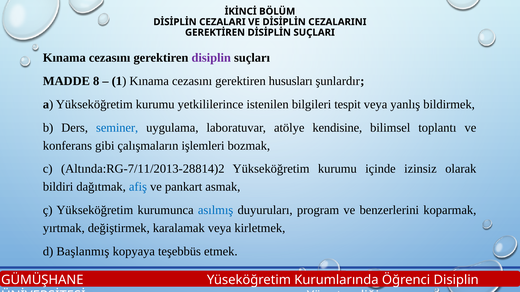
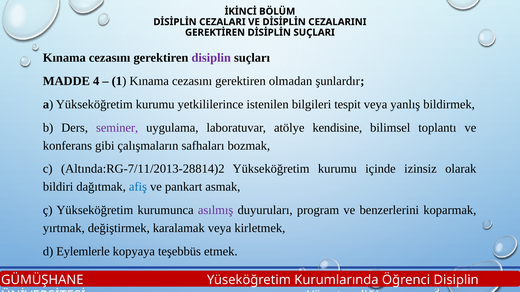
8: 8 -> 4
hususları: hususları -> olmadan
seminer colour: blue -> purple
işlemleri: işlemleri -> safhaları
asılmış colour: blue -> purple
Başlanmış: Başlanmış -> Eylemlerle
